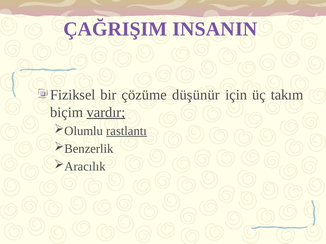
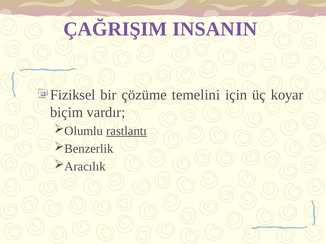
düşünür: düşünür -> temelini
takım: takım -> koyar
vardır underline: present -> none
